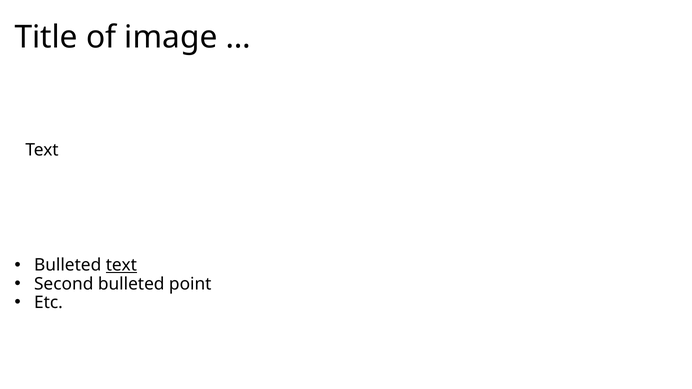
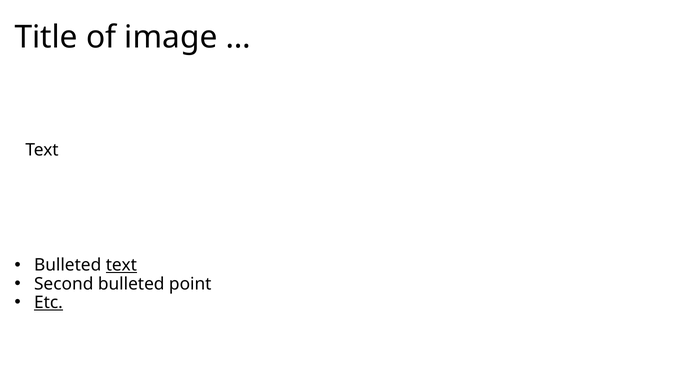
Etc underline: none -> present
